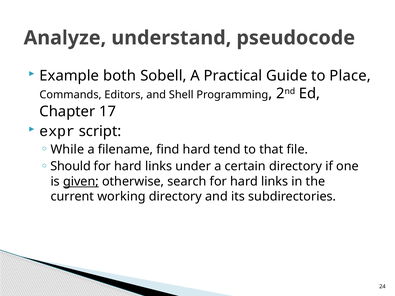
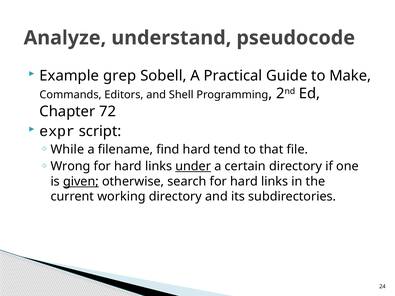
both: both -> grep
Place: Place -> Make
17: 17 -> 72
Should: Should -> Wrong
under underline: none -> present
